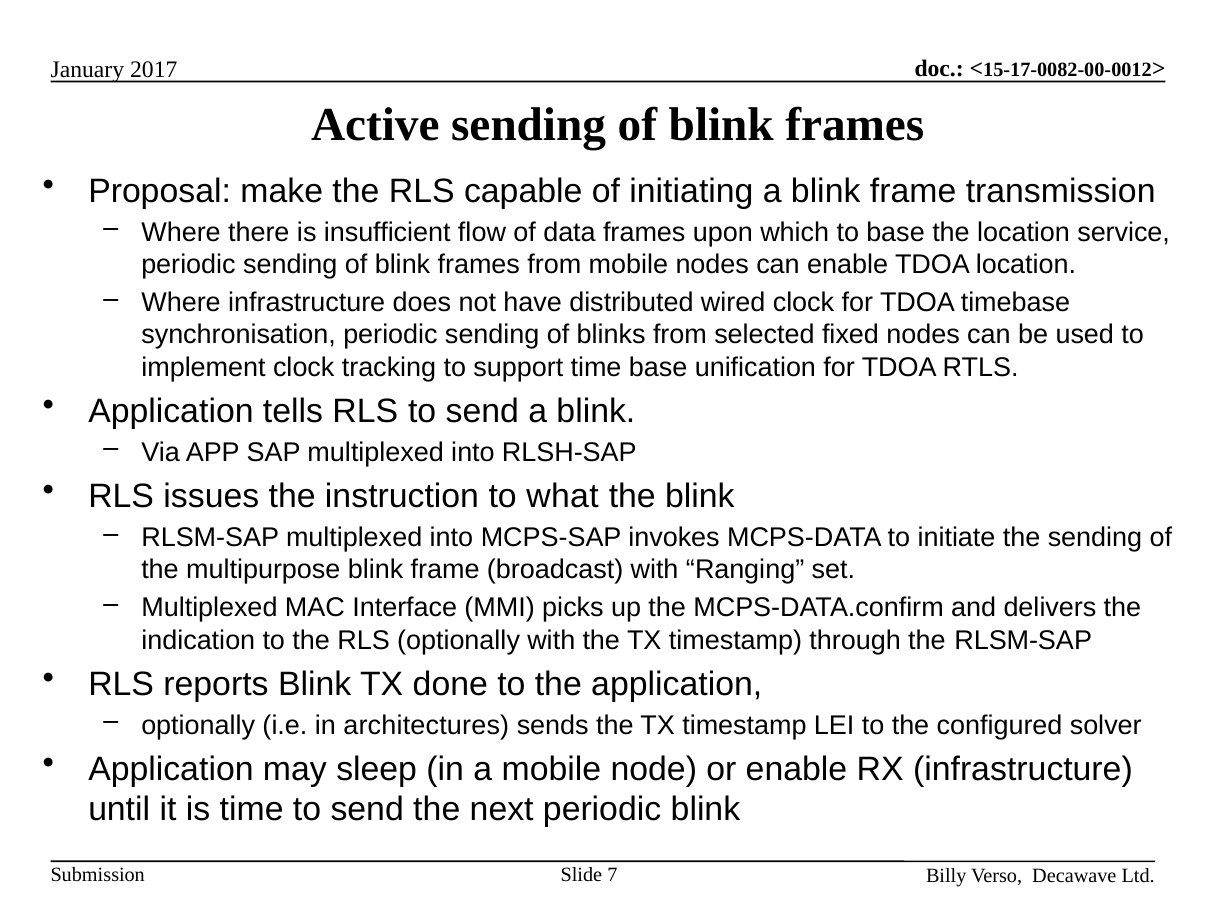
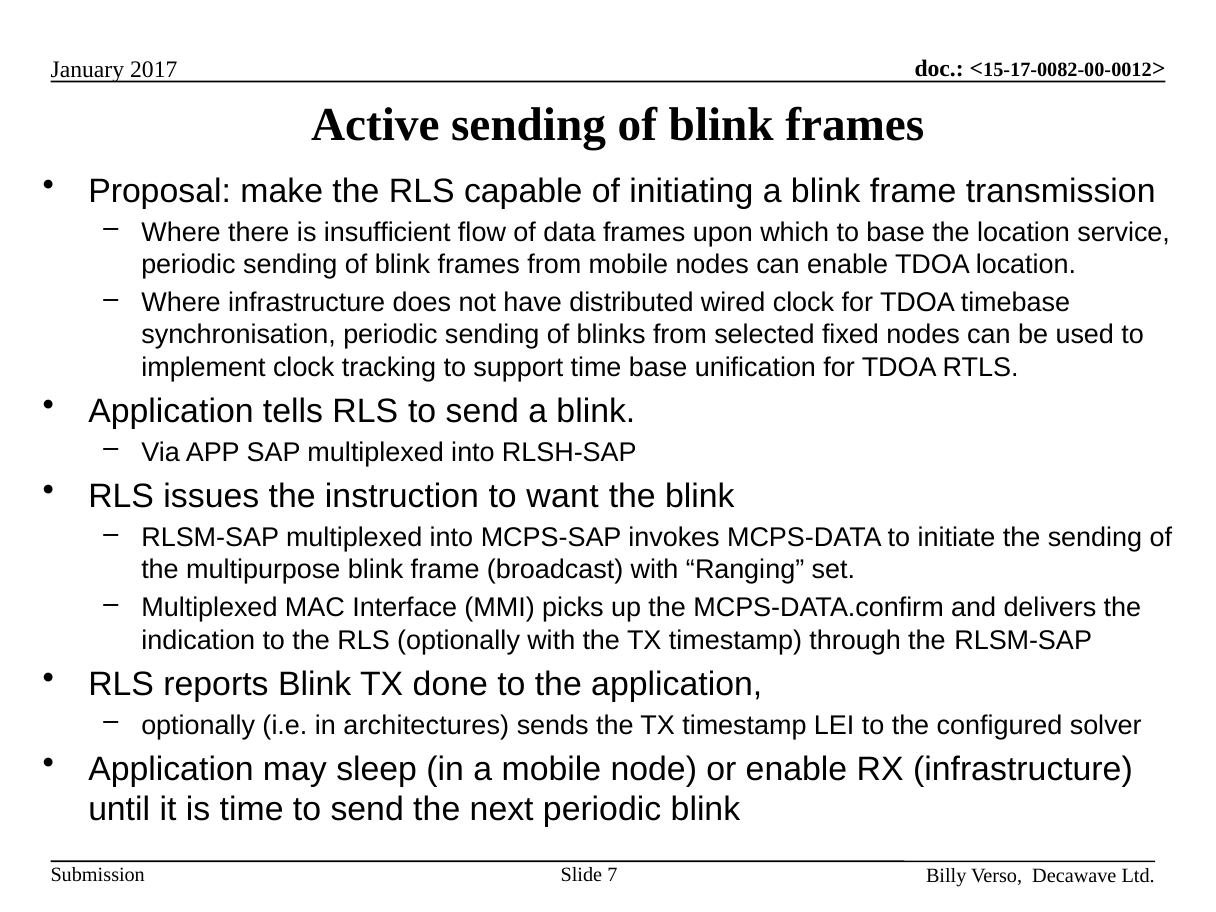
what: what -> want
